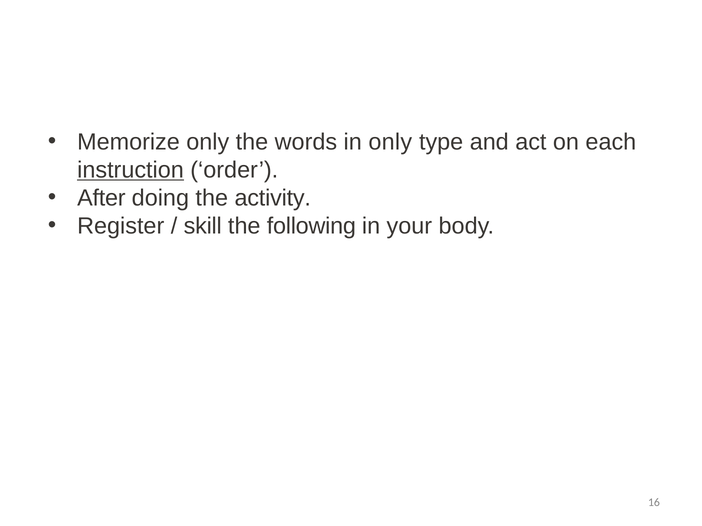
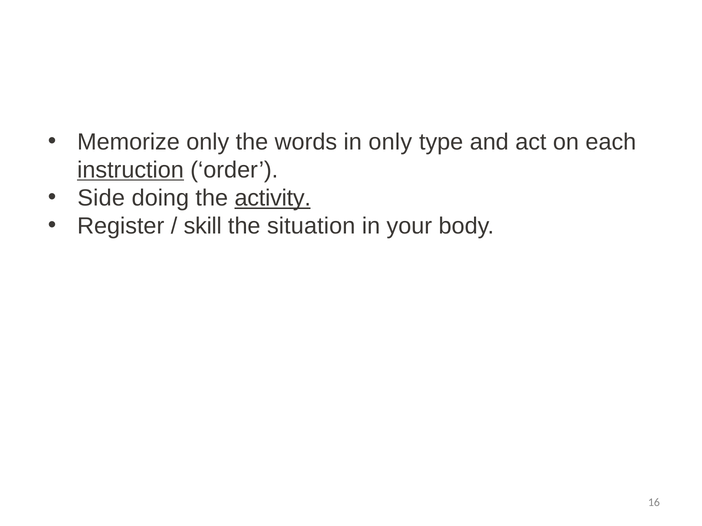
After: After -> Side
activity underline: none -> present
following: following -> situation
